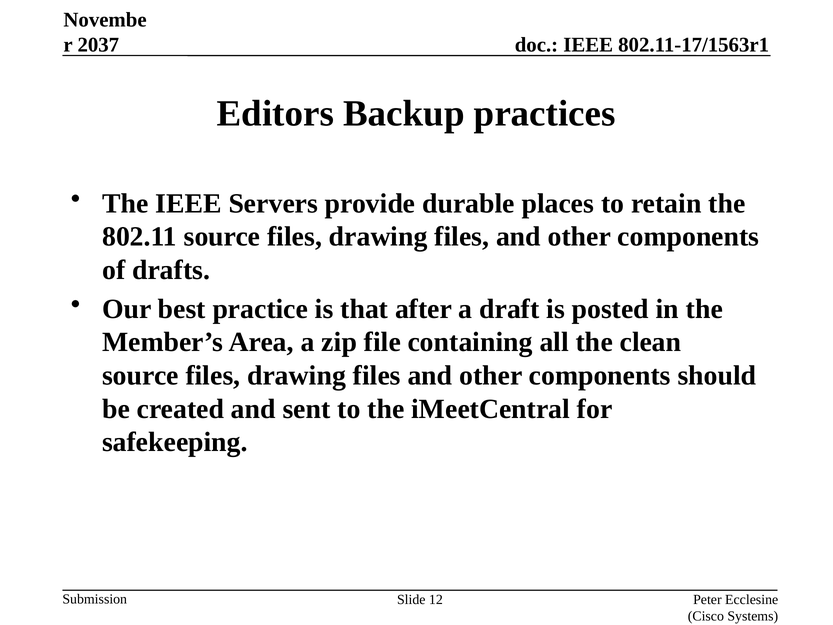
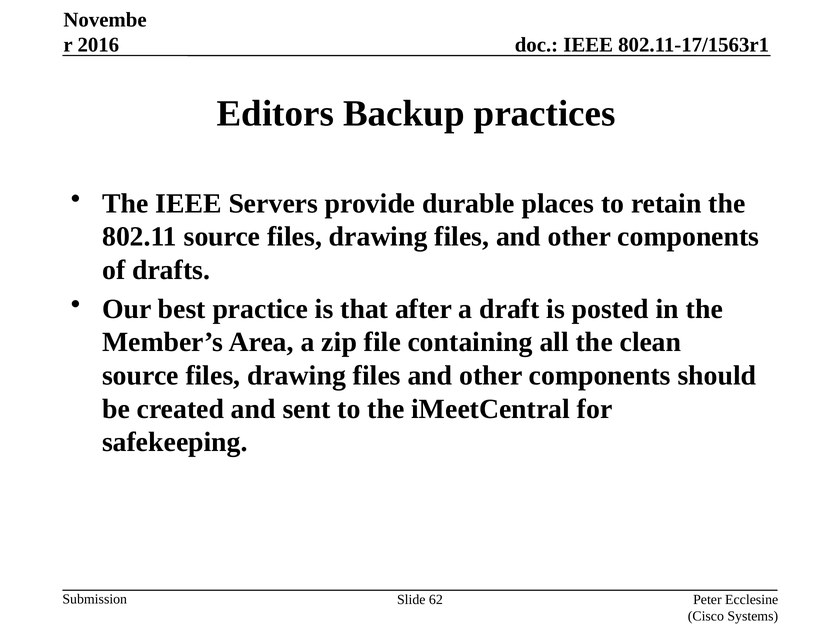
2037: 2037 -> 2016
12: 12 -> 62
